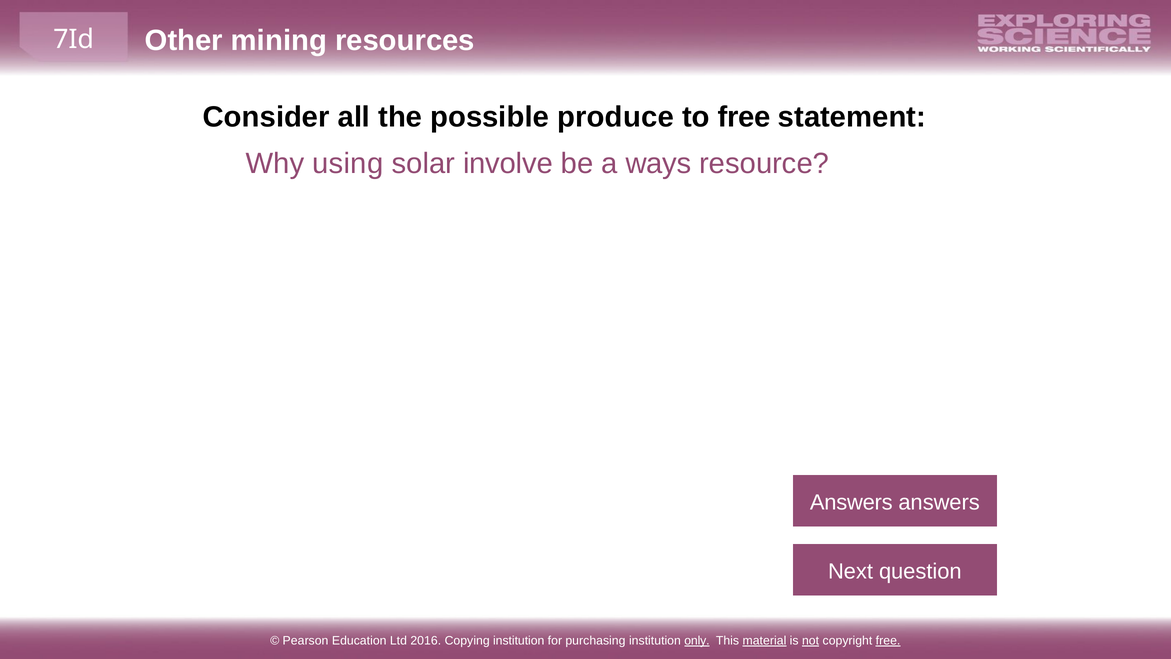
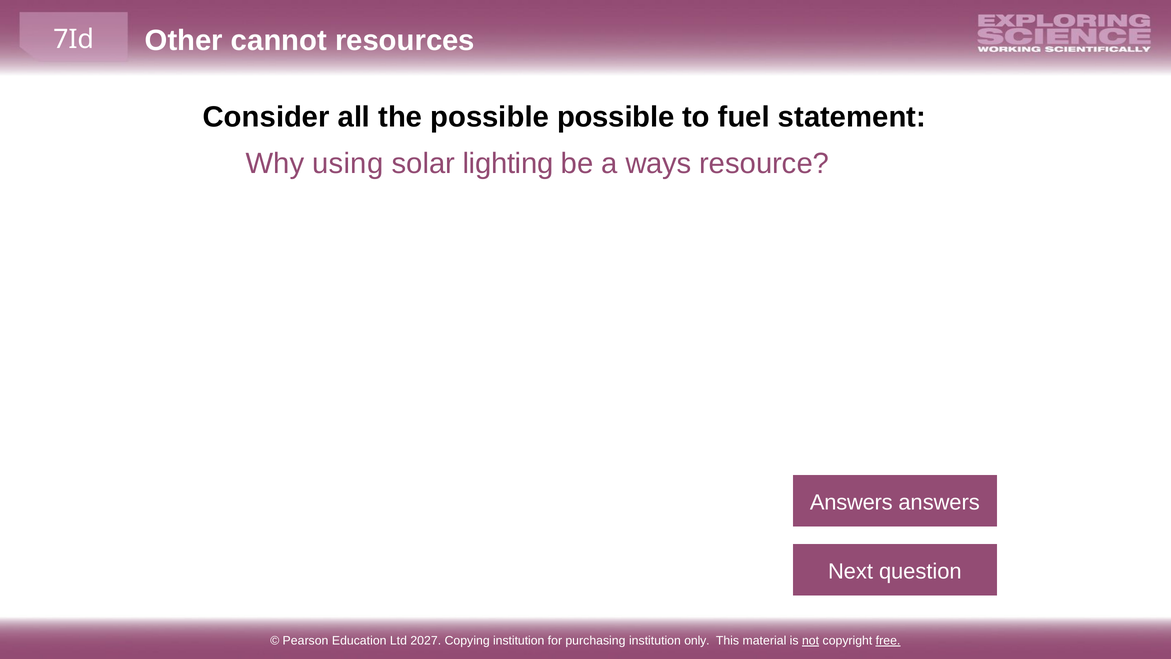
mining: mining -> cannot
possible produce: produce -> possible
to free: free -> fuel
involve: involve -> lighting
2016: 2016 -> 2027
only underline: present -> none
material underline: present -> none
